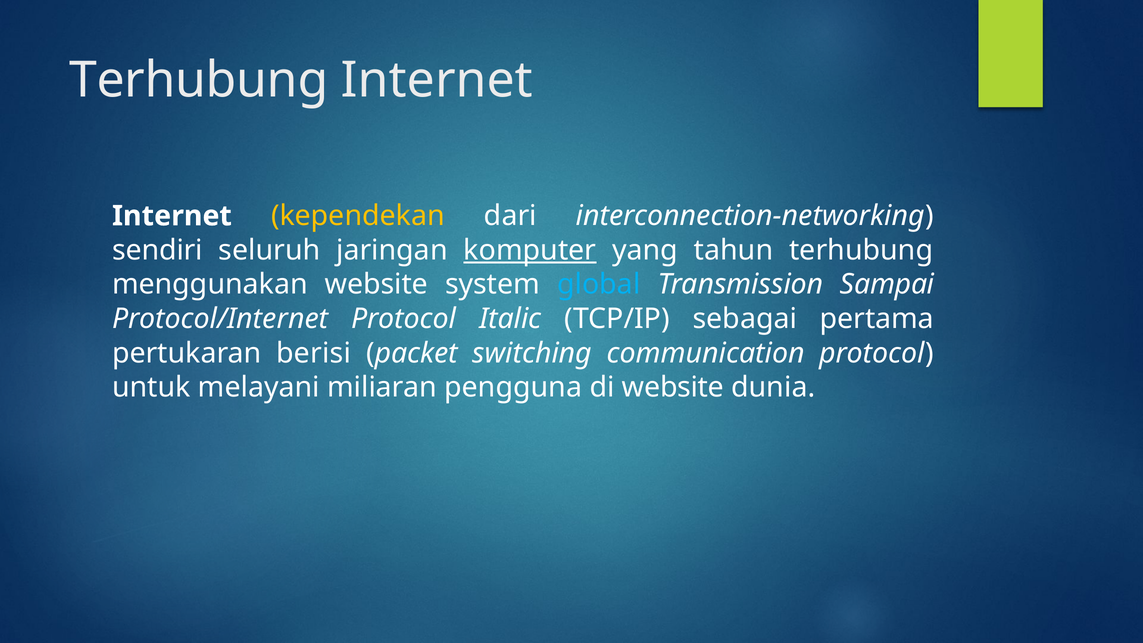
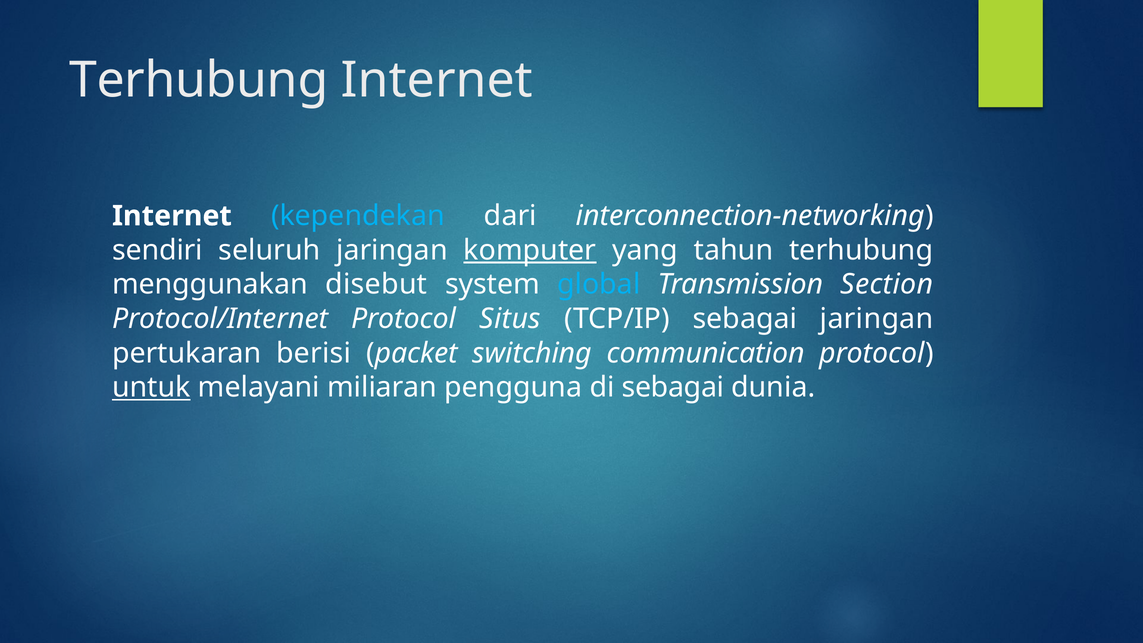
kependekan colour: yellow -> light blue
menggunakan website: website -> disebut
Sampai: Sampai -> Section
Italic: Italic -> Situs
sebagai pertama: pertama -> jaringan
untuk underline: none -> present
di website: website -> sebagai
